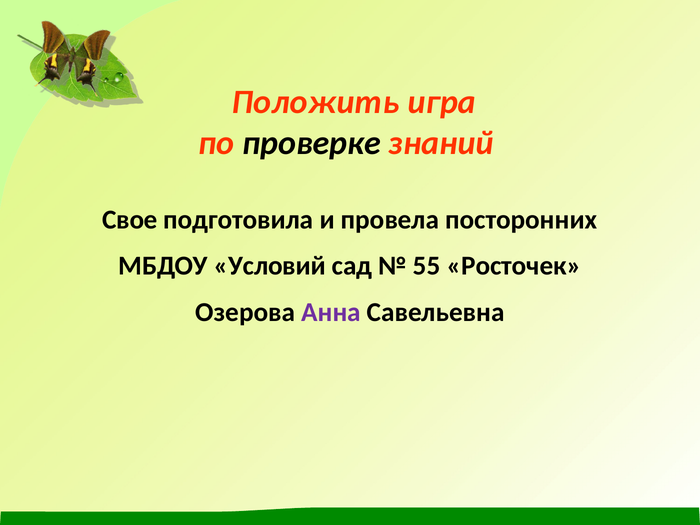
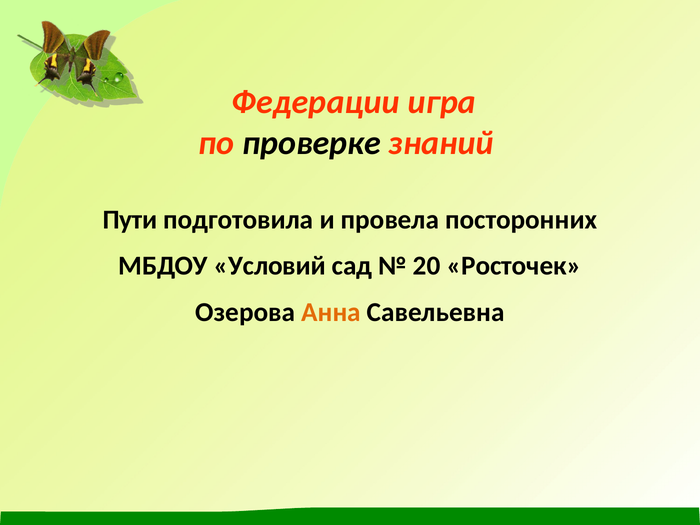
Положить: Положить -> Федерации
Свое: Свое -> Пути
55: 55 -> 20
Анна colour: purple -> orange
